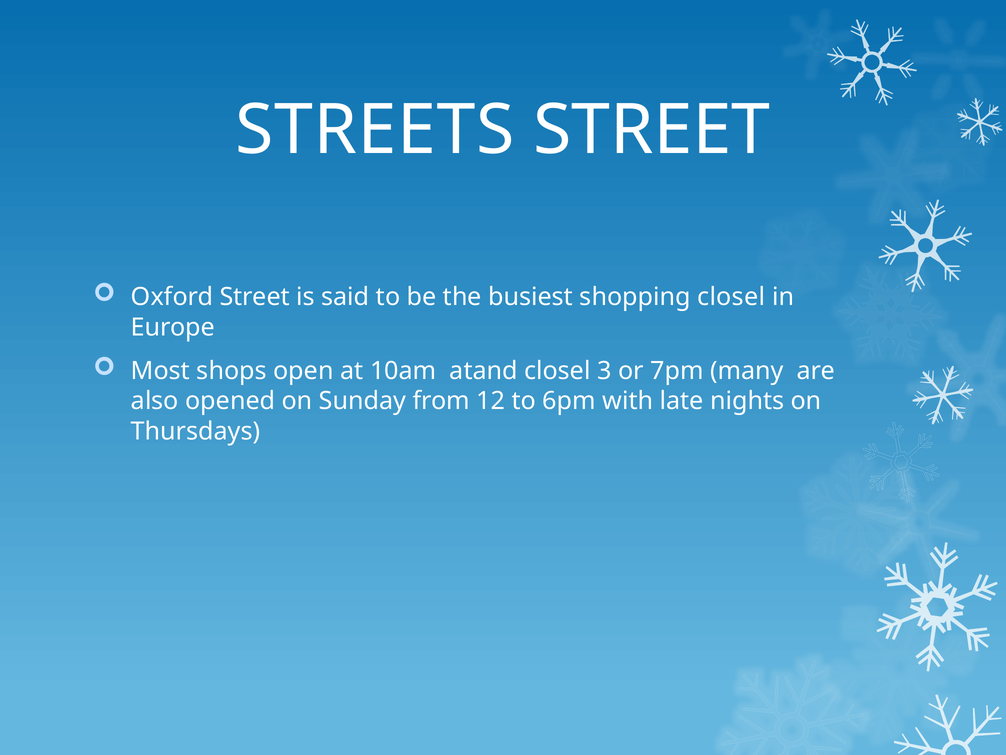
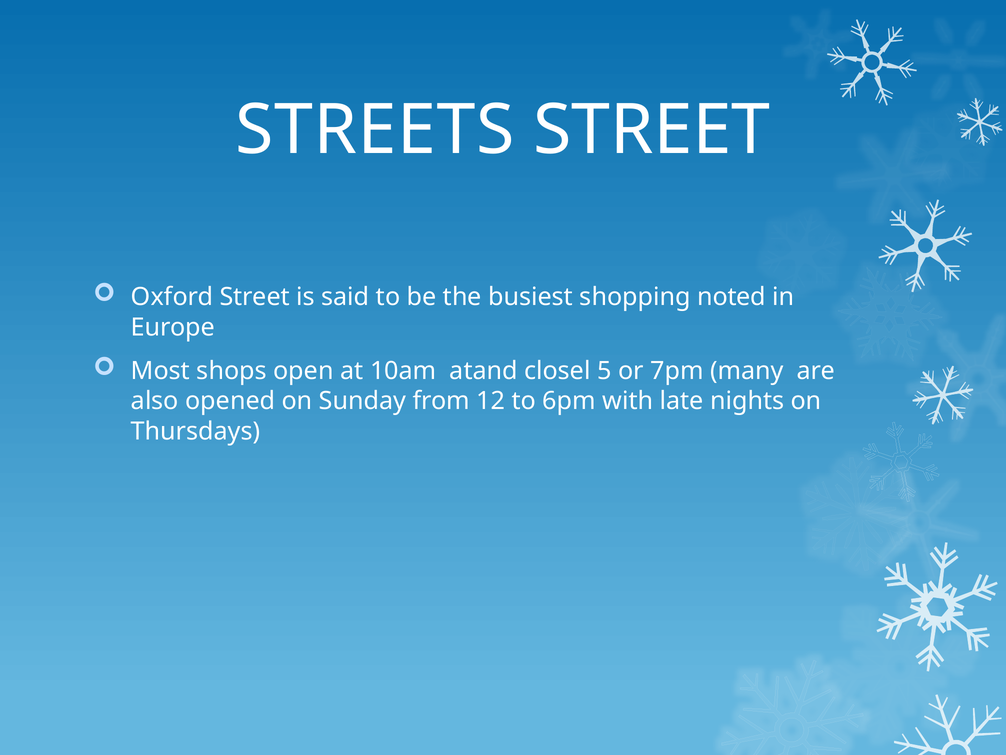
shopping closel: closel -> noted
3: 3 -> 5
